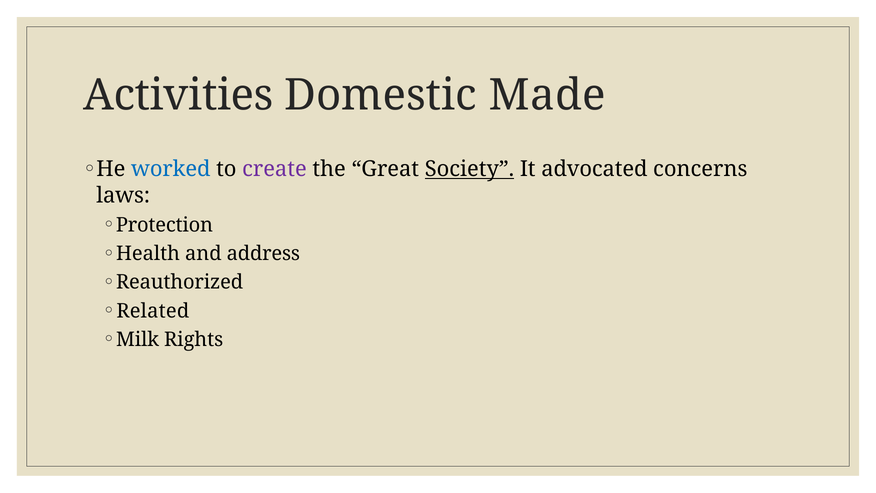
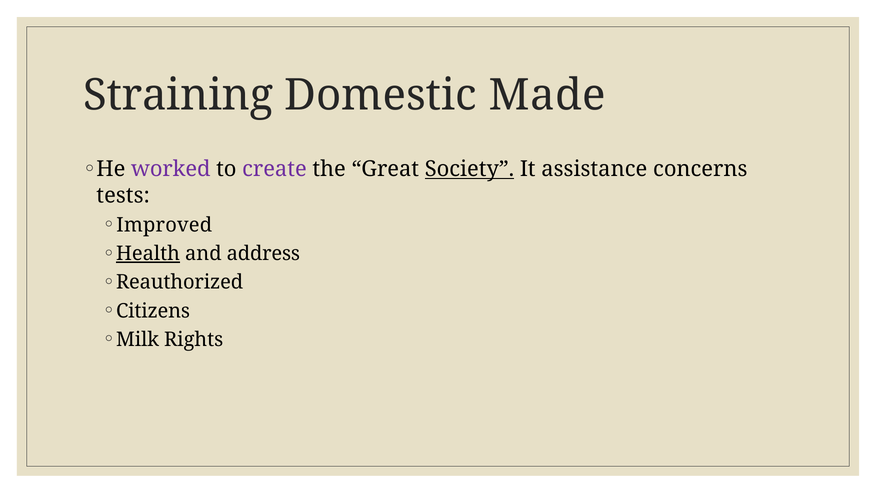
Activities: Activities -> Straining
worked colour: blue -> purple
advocated: advocated -> assistance
laws: laws -> tests
Protection: Protection -> Improved
Health underline: none -> present
Related: Related -> Citizens
